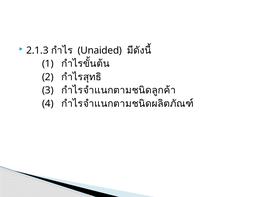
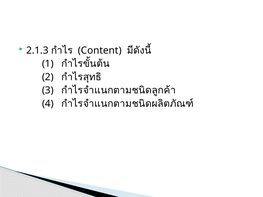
Unaided: Unaided -> Content
